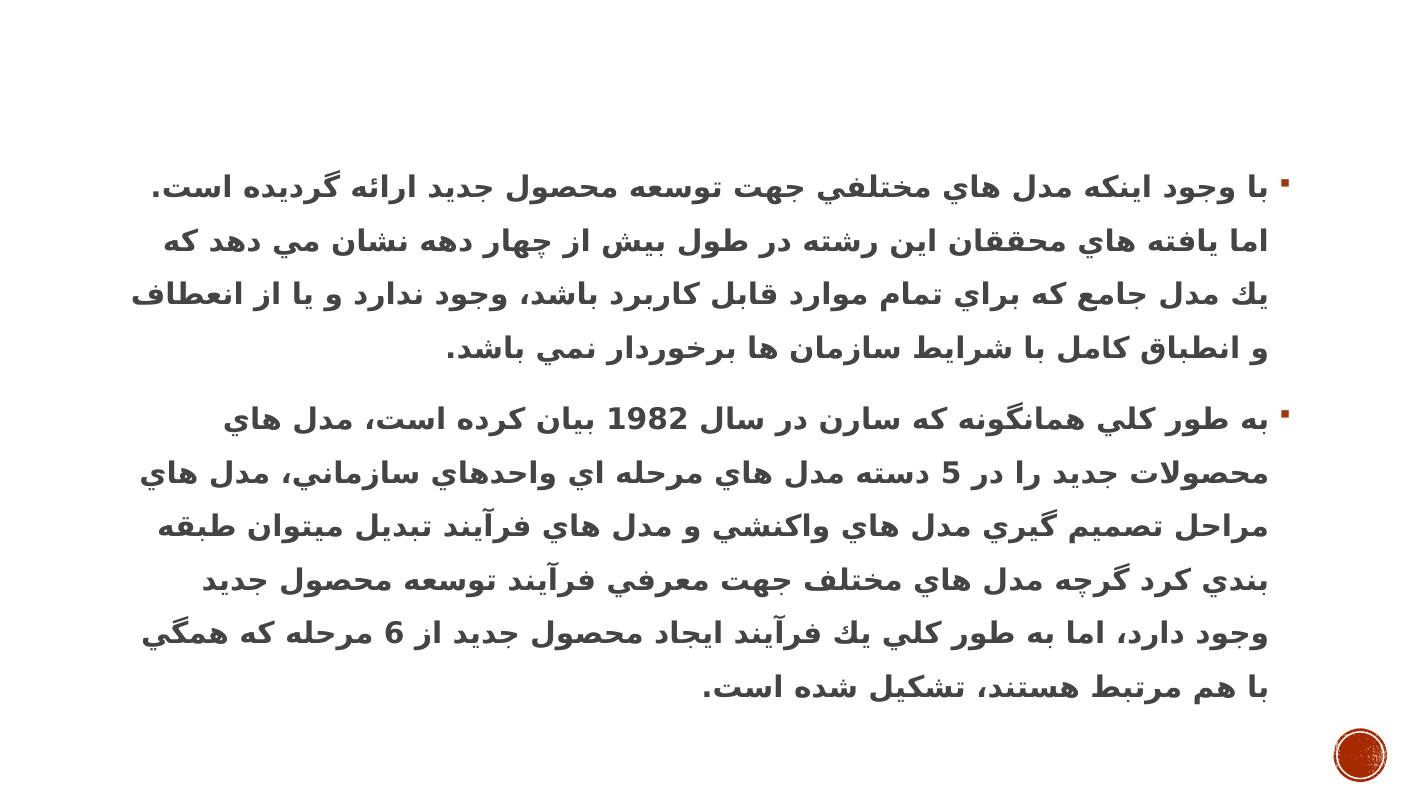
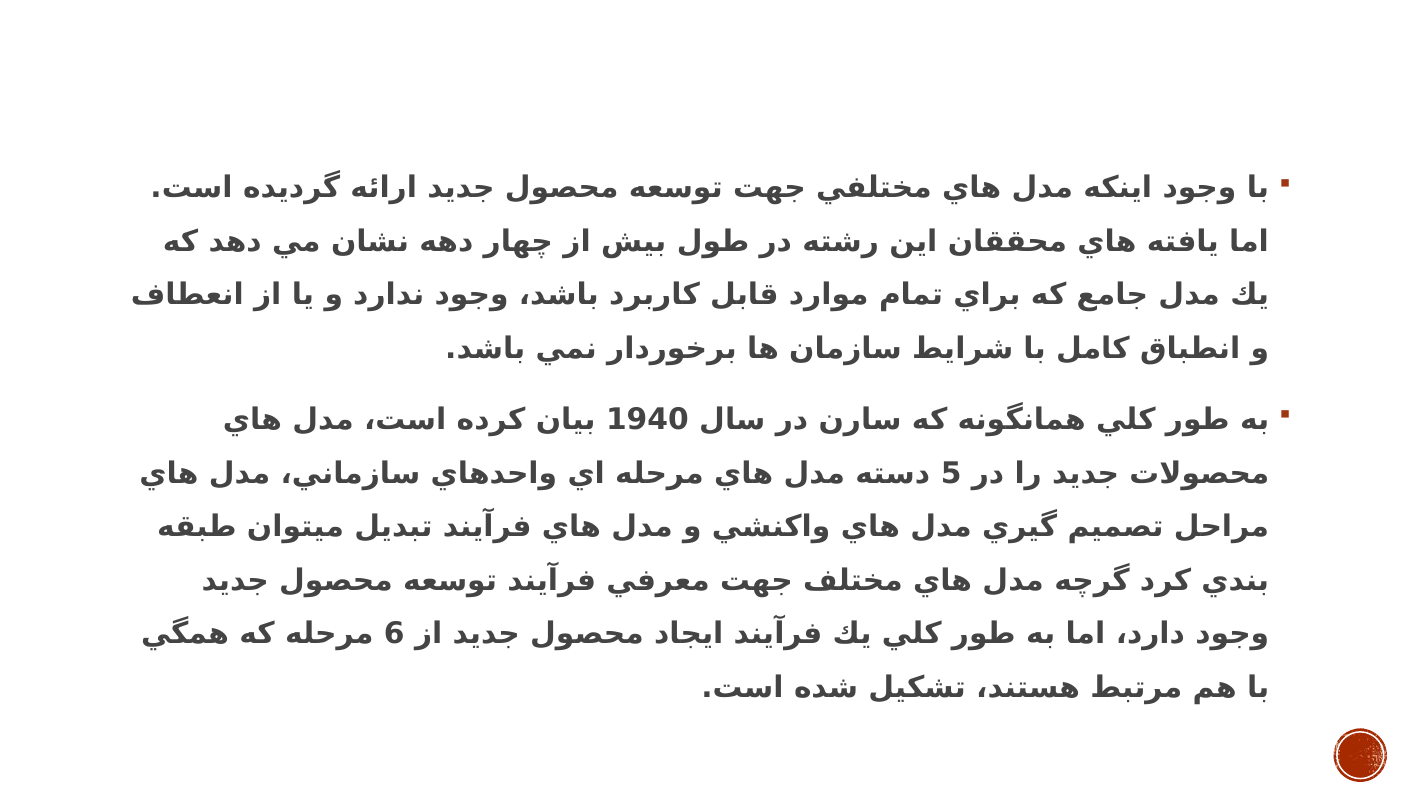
1982: 1982 -> 1940
